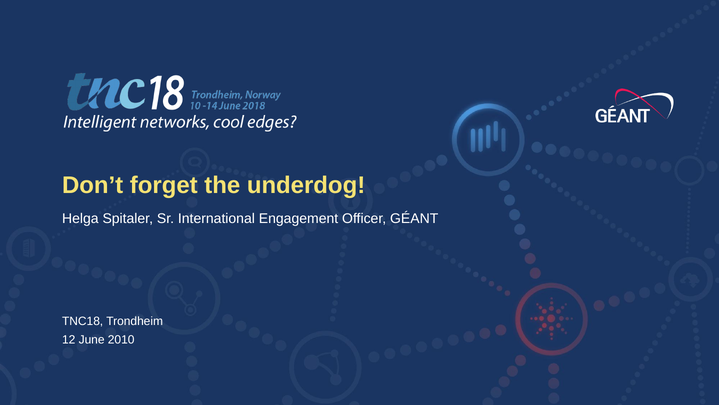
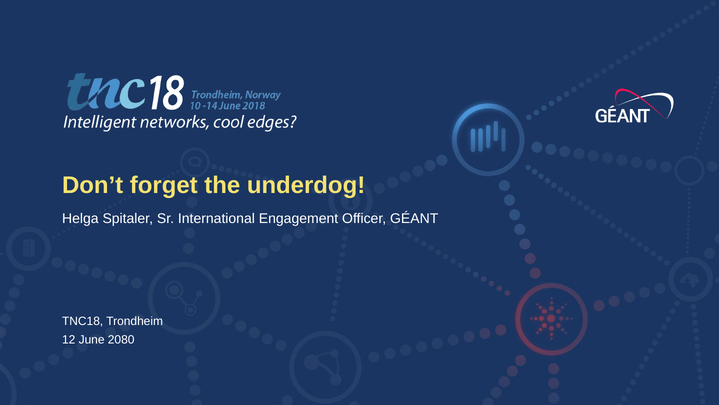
2010: 2010 -> 2080
